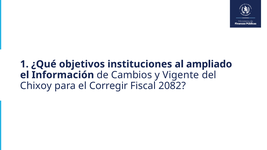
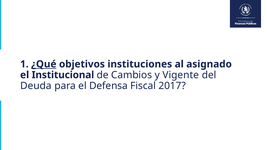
¿Qué underline: none -> present
ampliado: ampliado -> asignado
Información: Información -> Institucional
Chixoy: Chixoy -> Deuda
Corregir: Corregir -> Defensa
2082: 2082 -> 2017
